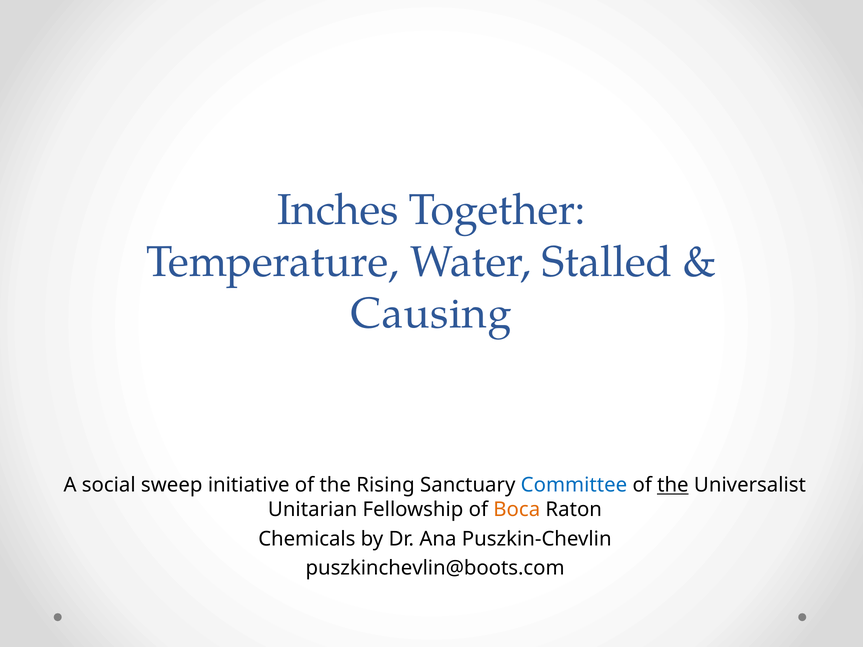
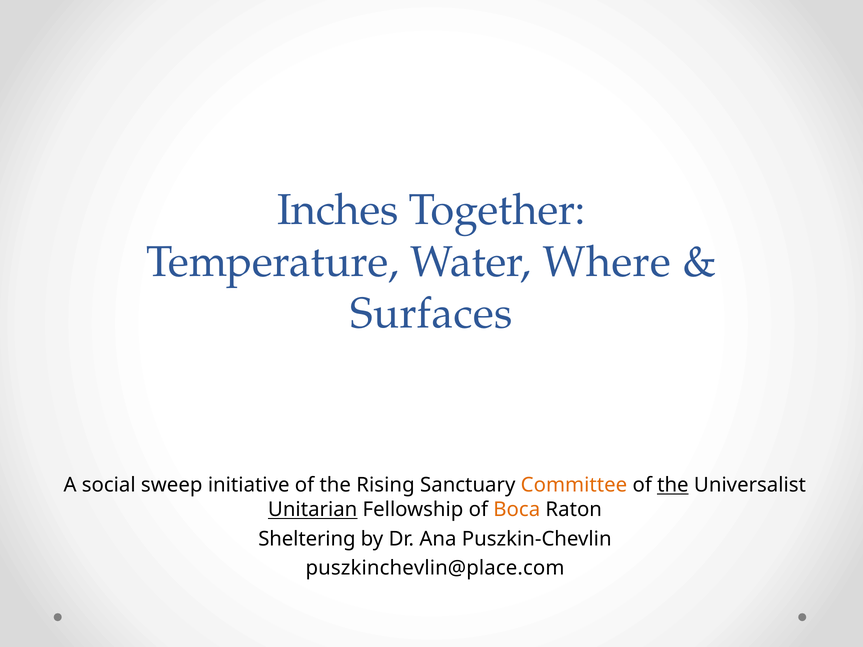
Stalled: Stalled -> Where
Causing: Causing -> Surfaces
Committee colour: blue -> orange
Unitarian underline: none -> present
Chemicals: Chemicals -> Sheltering
puszkinchevlin@boots.com: puszkinchevlin@boots.com -> puszkinchevlin@place.com
